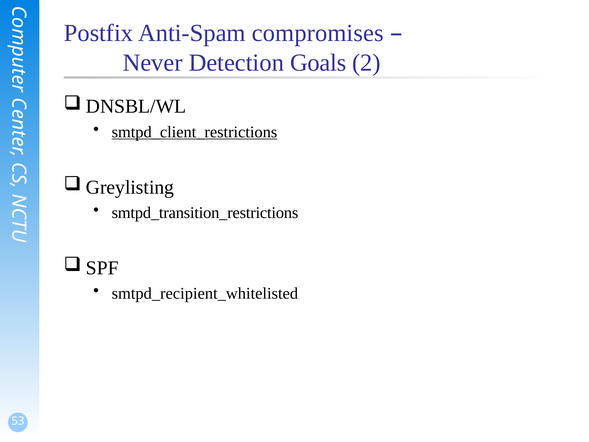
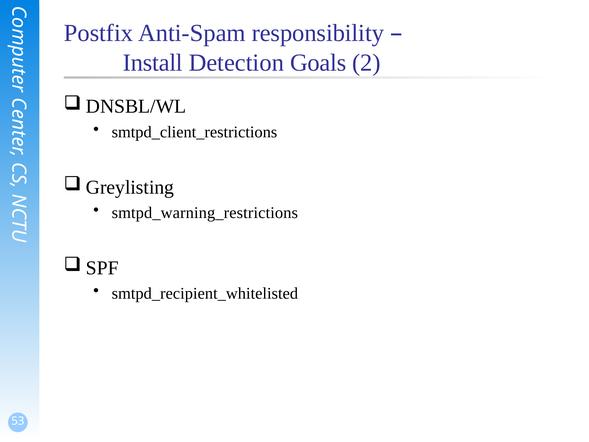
compromises: compromises -> responsibility
Never: Never -> Install
smtpd_client_restrictions underline: present -> none
smtpd_transition_restrictions: smtpd_transition_restrictions -> smtpd_warning_restrictions
